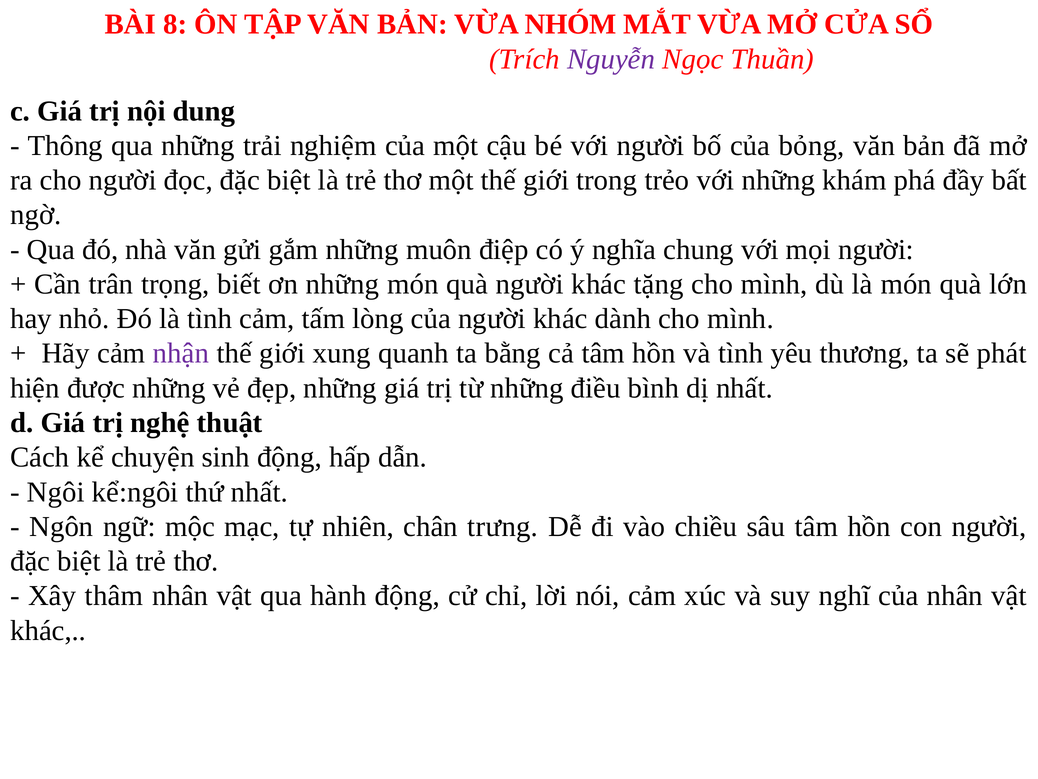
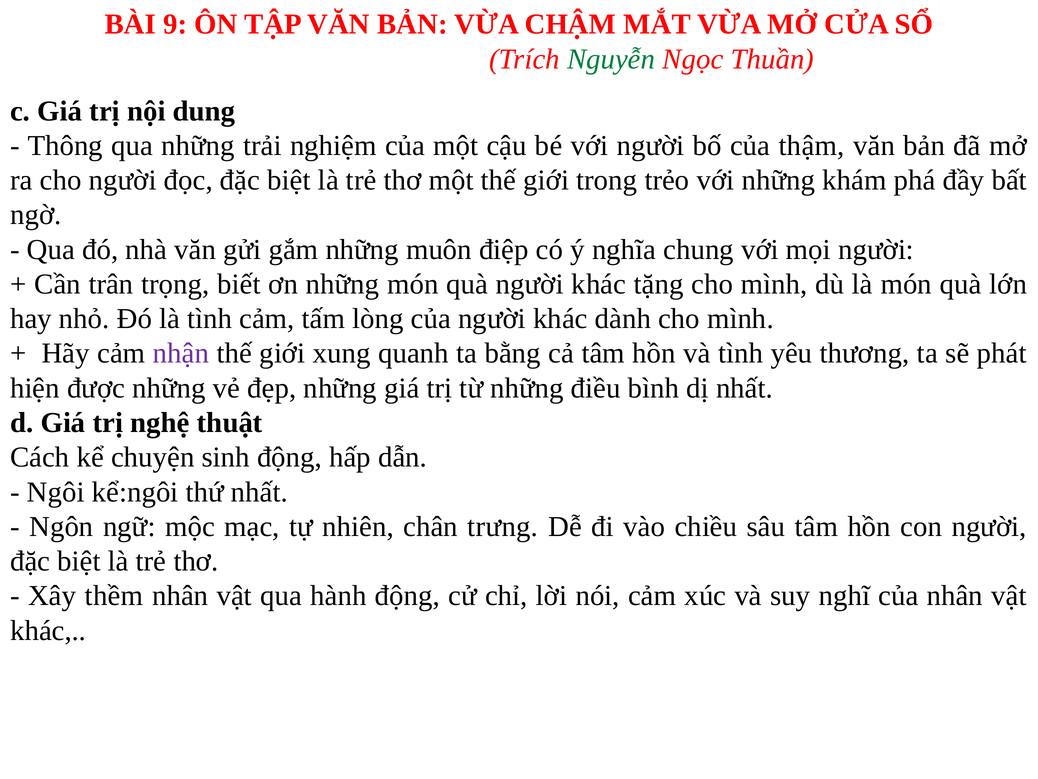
8: 8 -> 9
NHÓM: NHÓM -> CHẬM
Nguyễn colour: purple -> green
bỏng: bỏng -> thậm
thâm: thâm -> thềm
